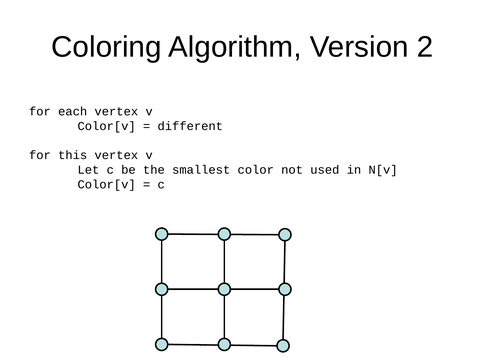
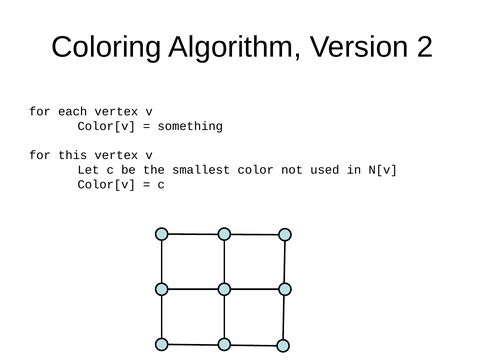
different: different -> something
